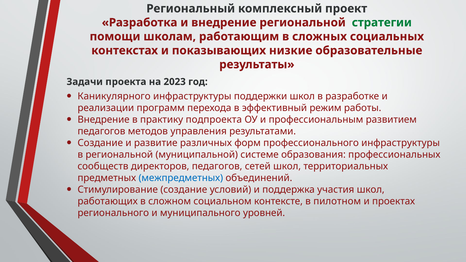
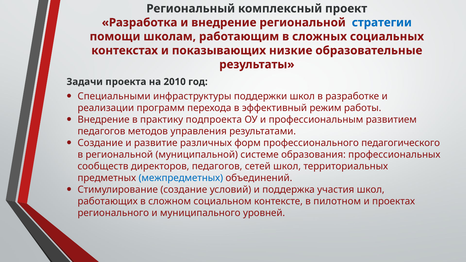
стратегии colour: green -> blue
2023: 2023 -> 2010
Каникулярного: Каникулярного -> Специальными
профессионального инфраструктуры: инфраструктуры -> педагогического
